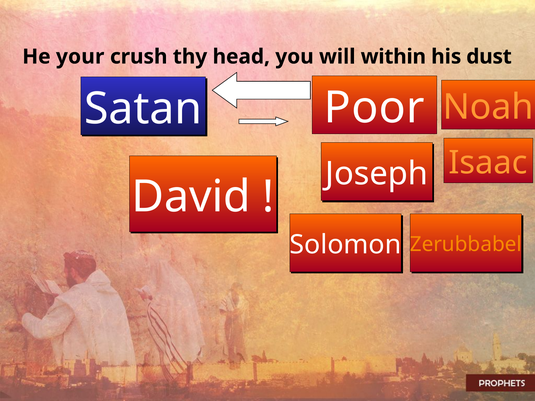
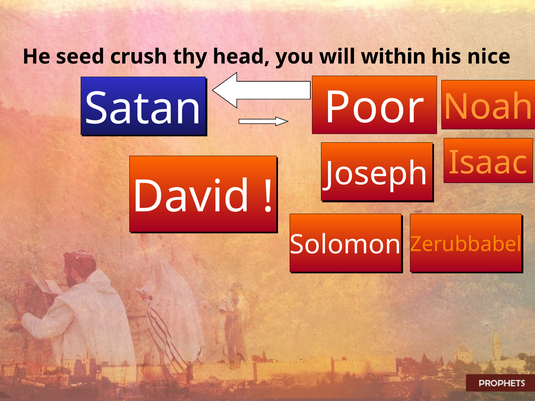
your: your -> seed
dust: dust -> nice
